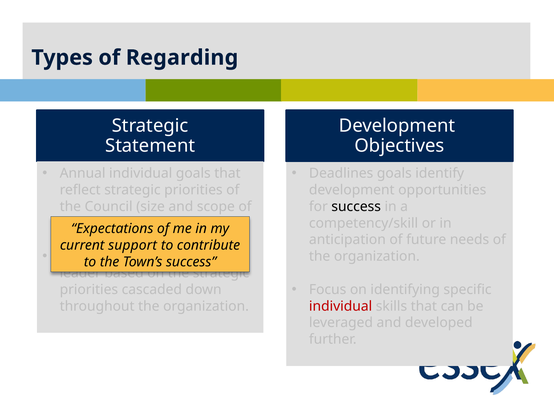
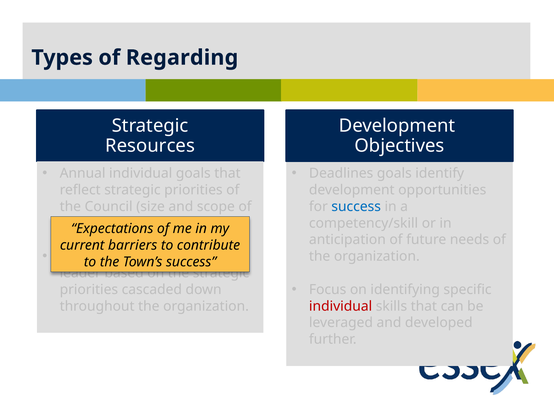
Statement: Statement -> Resources
success at (356, 207) colour: black -> blue
support: support -> barriers
